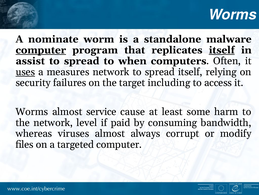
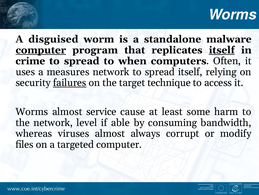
nominate: nominate -> disguised
assist: assist -> crime
uses underline: present -> none
failures underline: none -> present
including: including -> technique
paid: paid -> able
